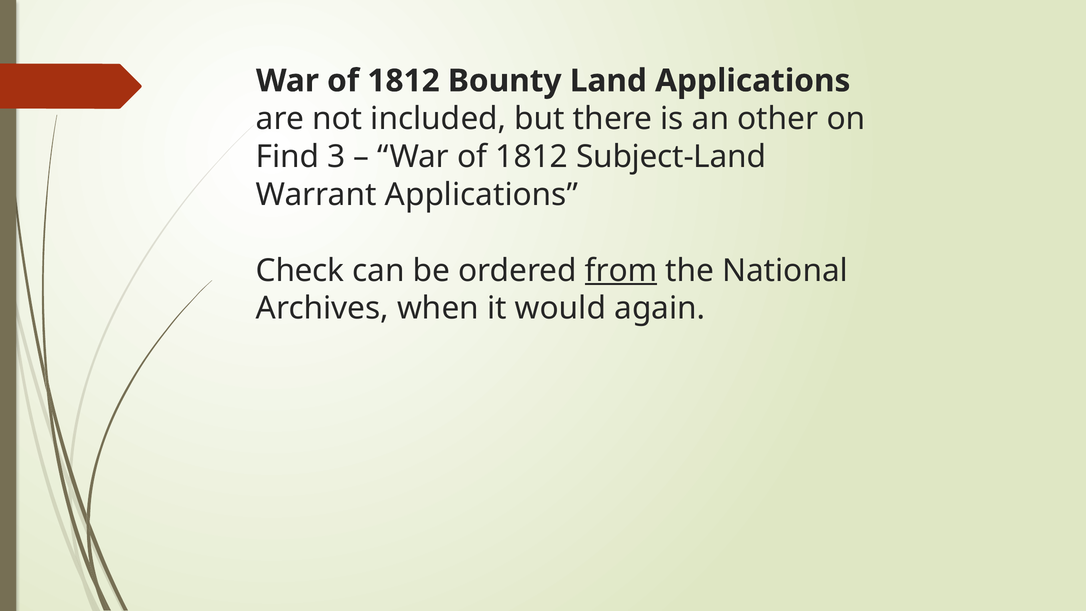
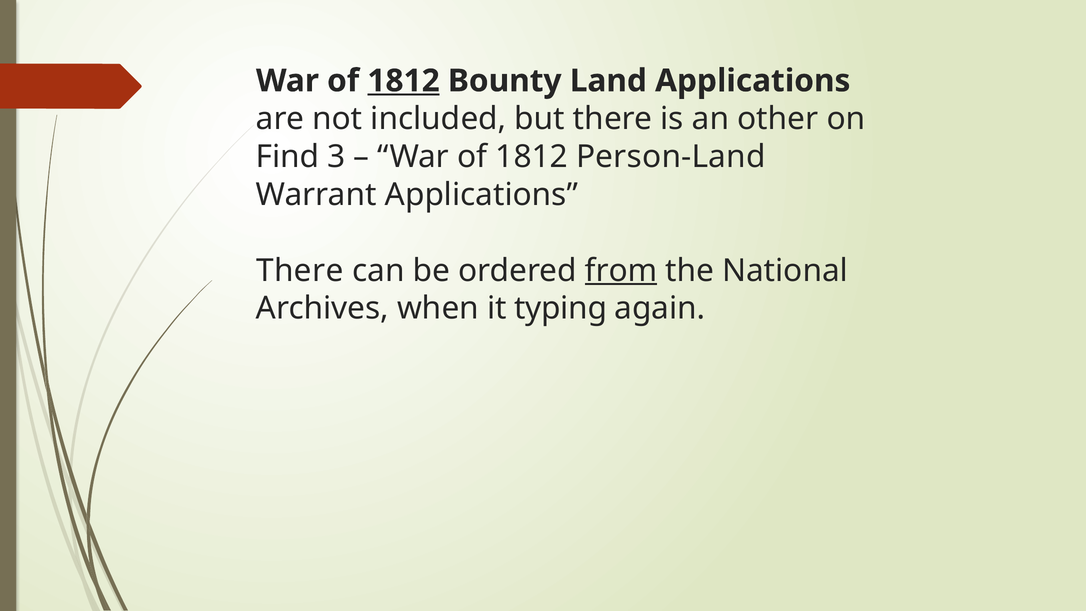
1812 at (404, 81) underline: none -> present
Subject-Land: Subject-Land -> Person-Land
Check at (300, 271): Check -> There
would: would -> typing
